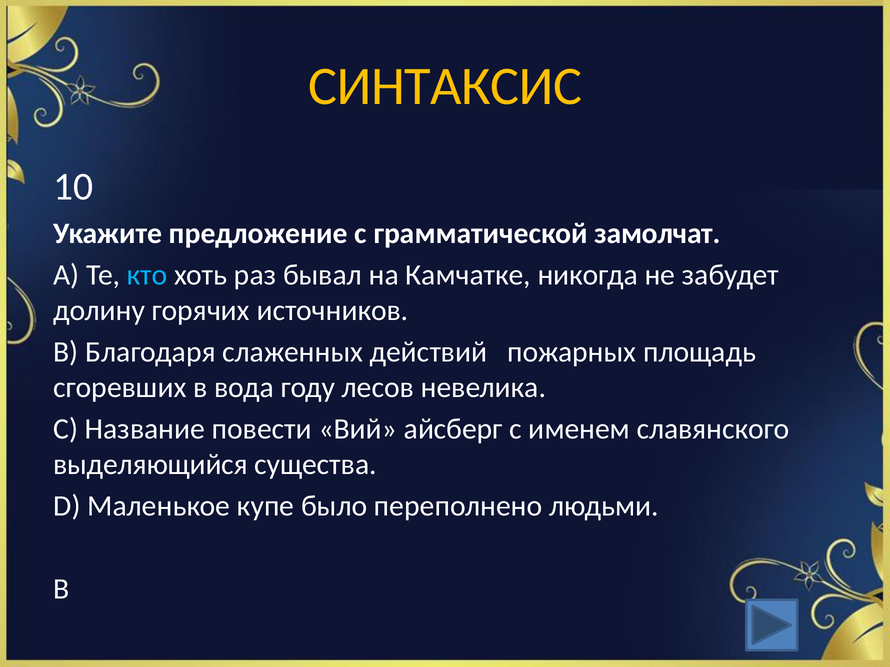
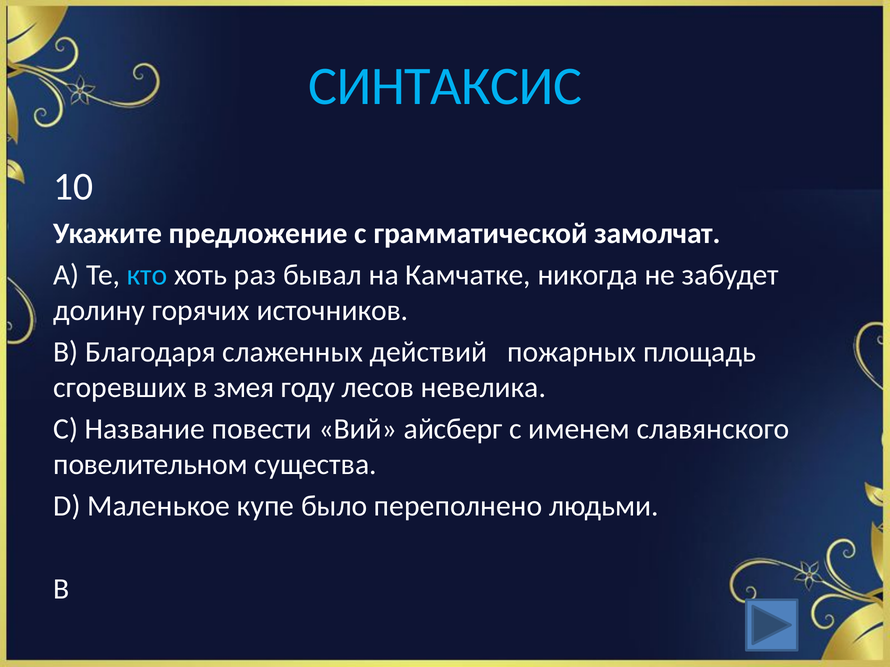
СИНТАКСИС colour: yellow -> light blue
вода: вода -> змея
выделяющийся: выделяющийся -> повелительном
